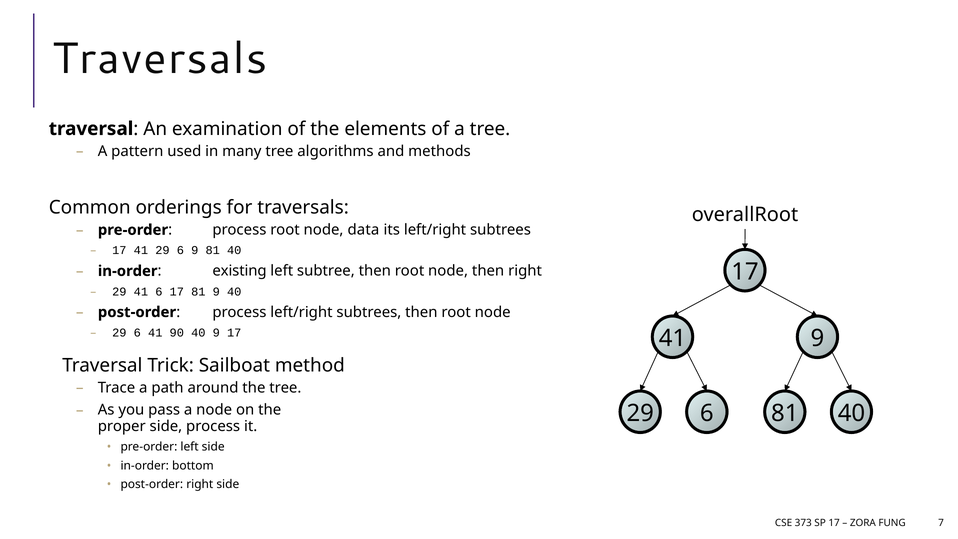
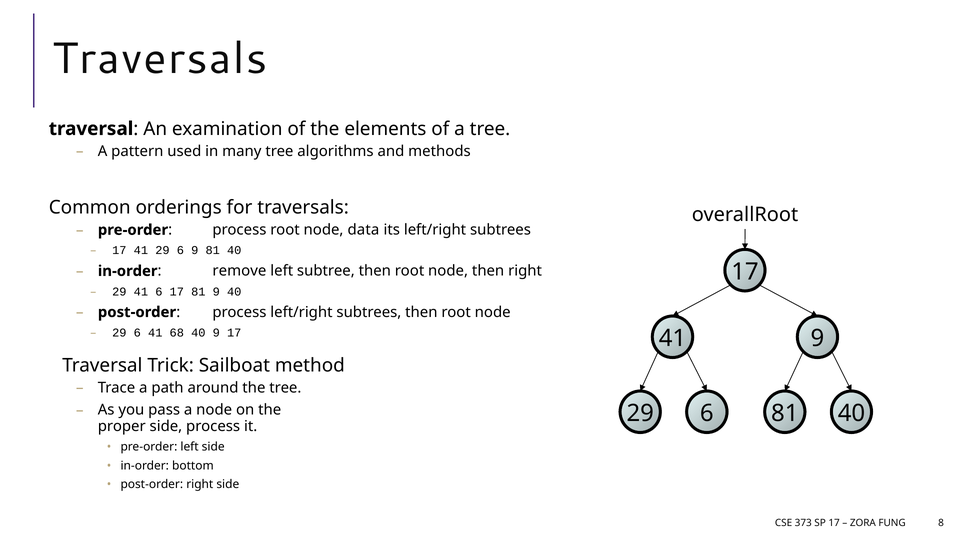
existing: existing -> remove
90: 90 -> 68
7: 7 -> 8
